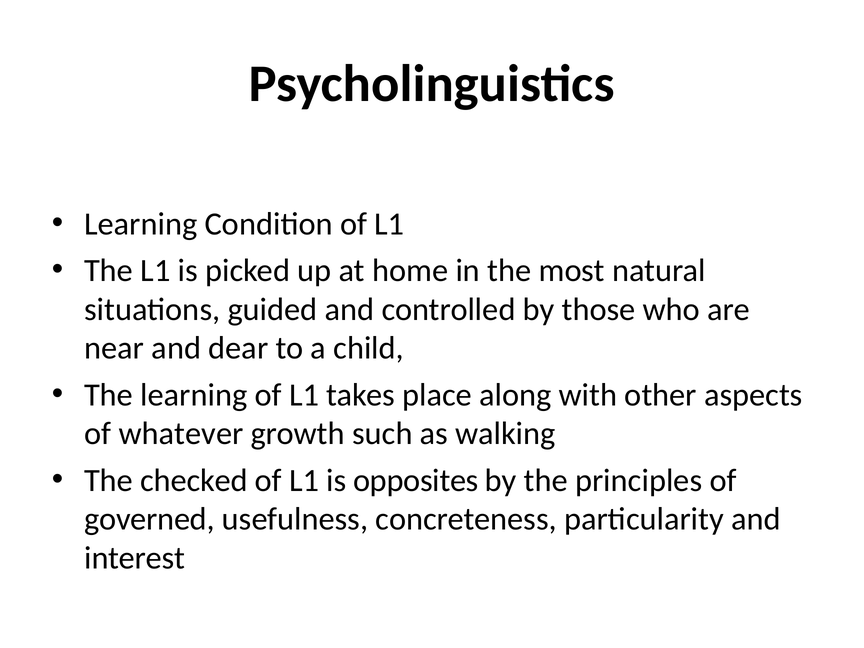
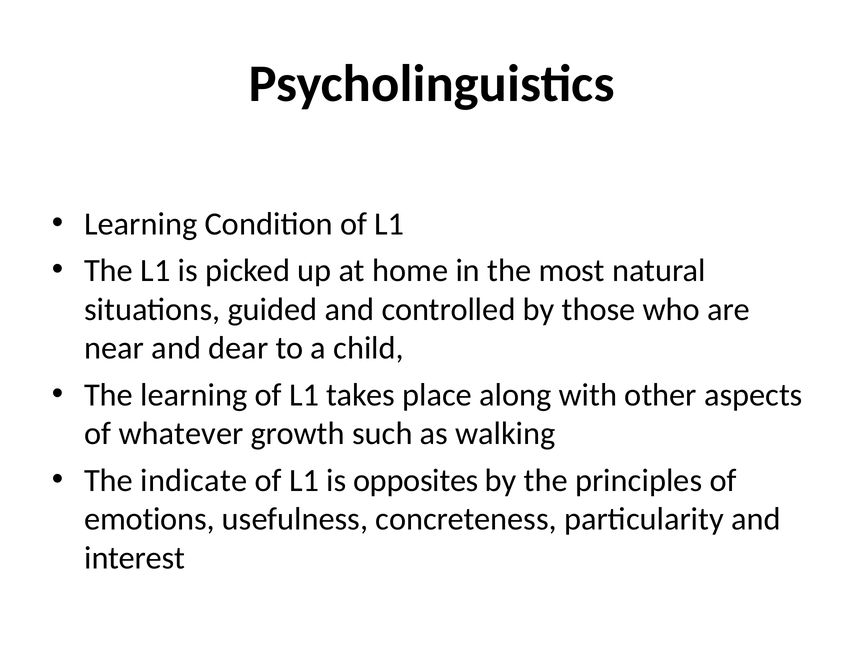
checked: checked -> indicate
governed: governed -> emotions
